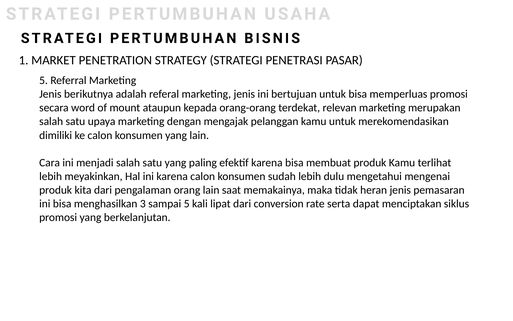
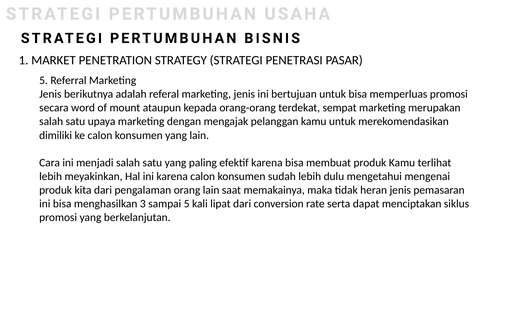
relevan: relevan -> sempat
